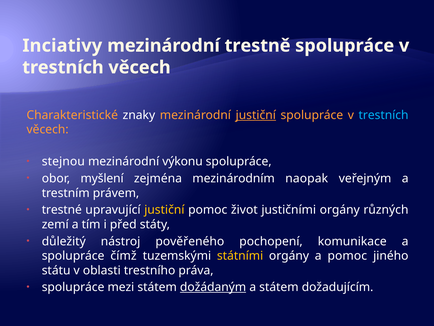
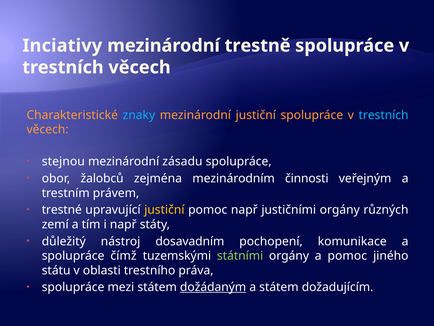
znaky colour: white -> light blue
justiční at (256, 115) underline: present -> none
výkonu: výkonu -> zásadu
myšlení: myšlení -> žalobců
naopak: naopak -> činnosti
pomoc život: život -> např
i před: před -> např
pověřeného: pověřeného -> dosavadním
státními colour: yellow -> light green
